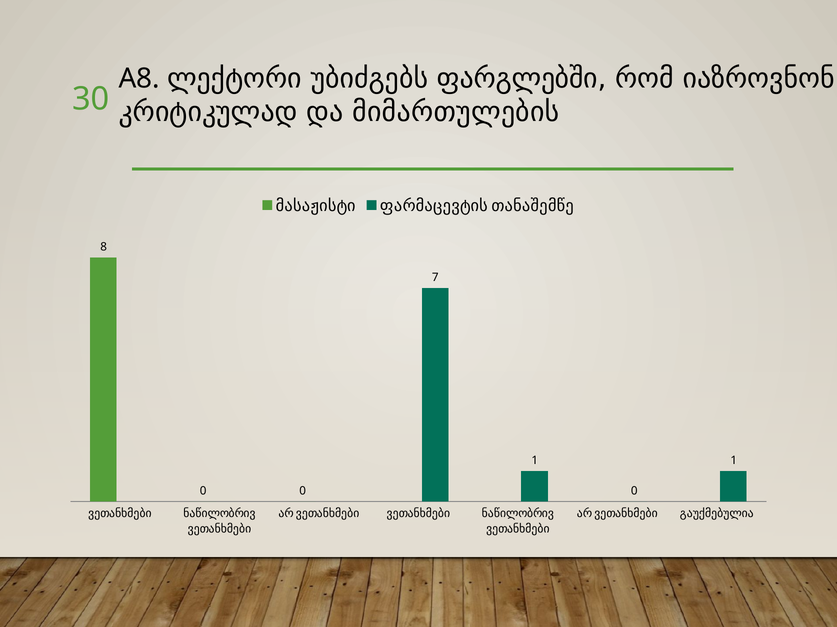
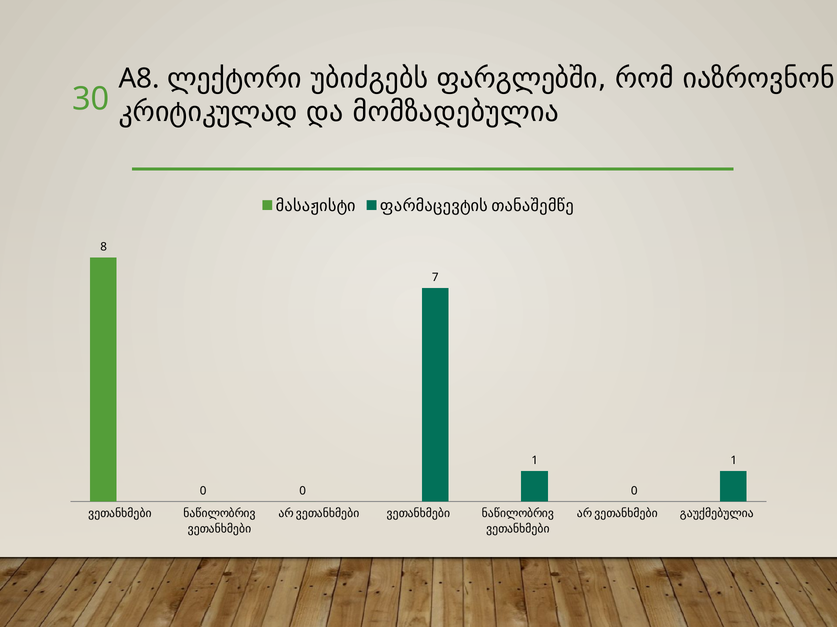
მიმართულების: მიმართულების -> მომზადებულია
